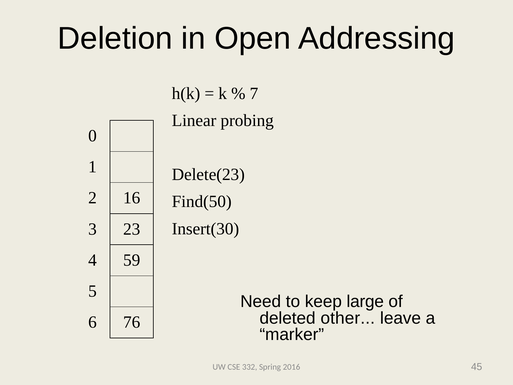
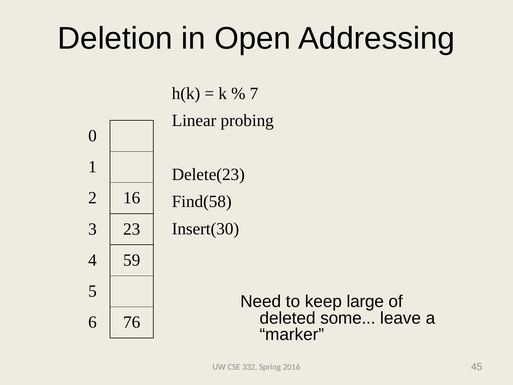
Find(50: Find(50 -> Find(58
other: other -> some
